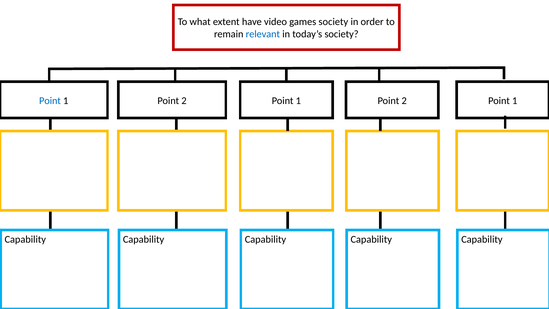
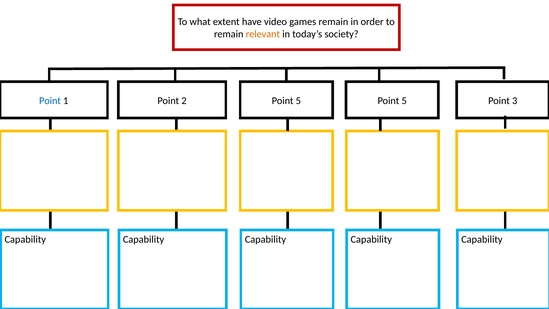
games society: society -> remain
relevant colour: blue -> orange
1 at (298, 101): 1 -> 5
2 Point 2: 2 -> 5
1 at (515, 101): 1 -> 3
